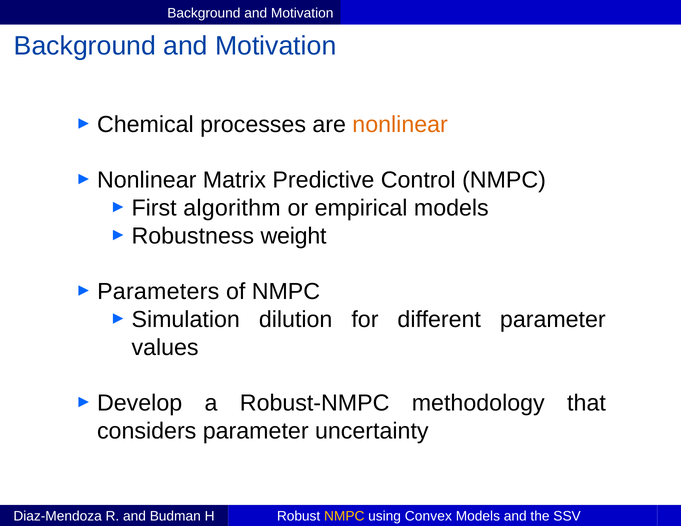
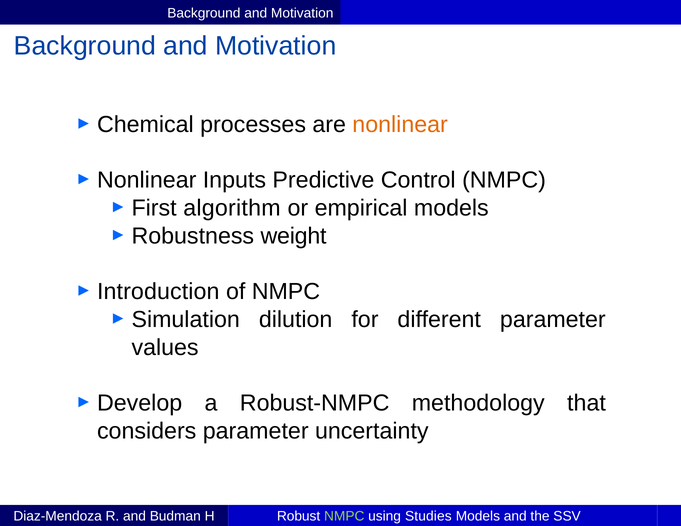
Matrix: Matrix -> Inputs
Parameters: Parameters -> Introduction
NMPC at (344, 517) colour: yellow -> light green
Convex: Convex -> Studies
